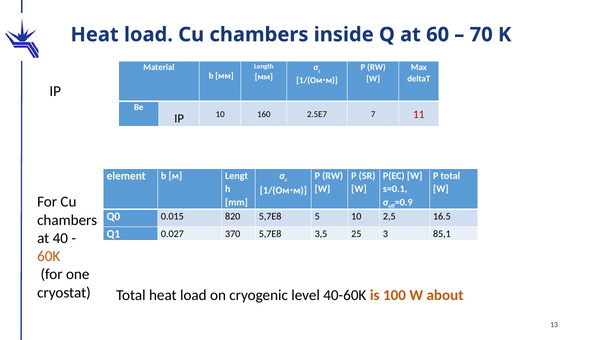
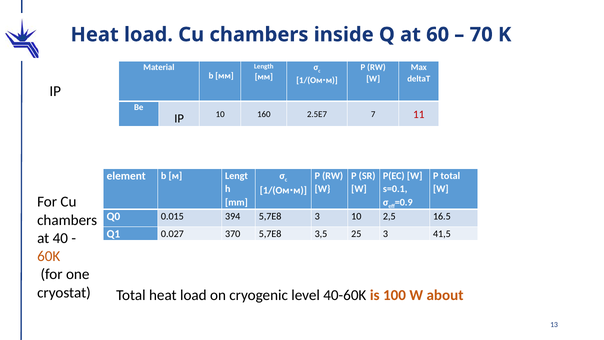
820: 820 -> 394
5,7E8 5: 5 -> 3
85,1: 85,1 -> 41,5
